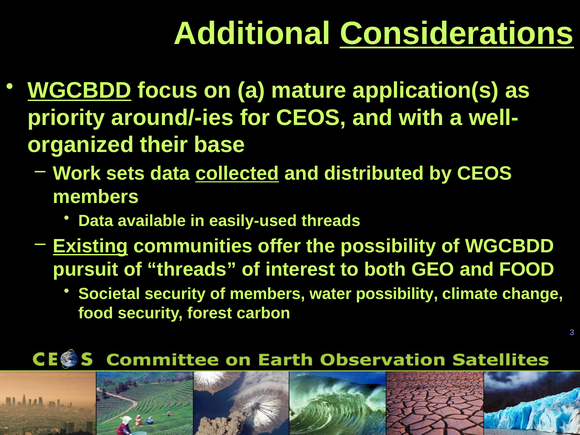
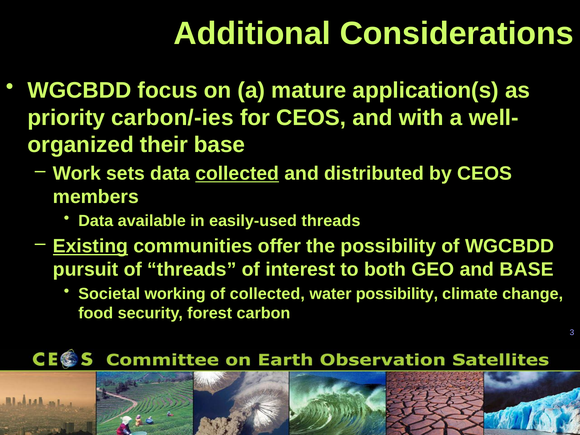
Considerations underline: present -> none
WGCBDD at (79, 91) underline: present -> none
around/-ies: around/-ies -> carbon/-ies
and FOOD: FOOD -> BASE
Societal security: security -> working
of members: members -> collected
